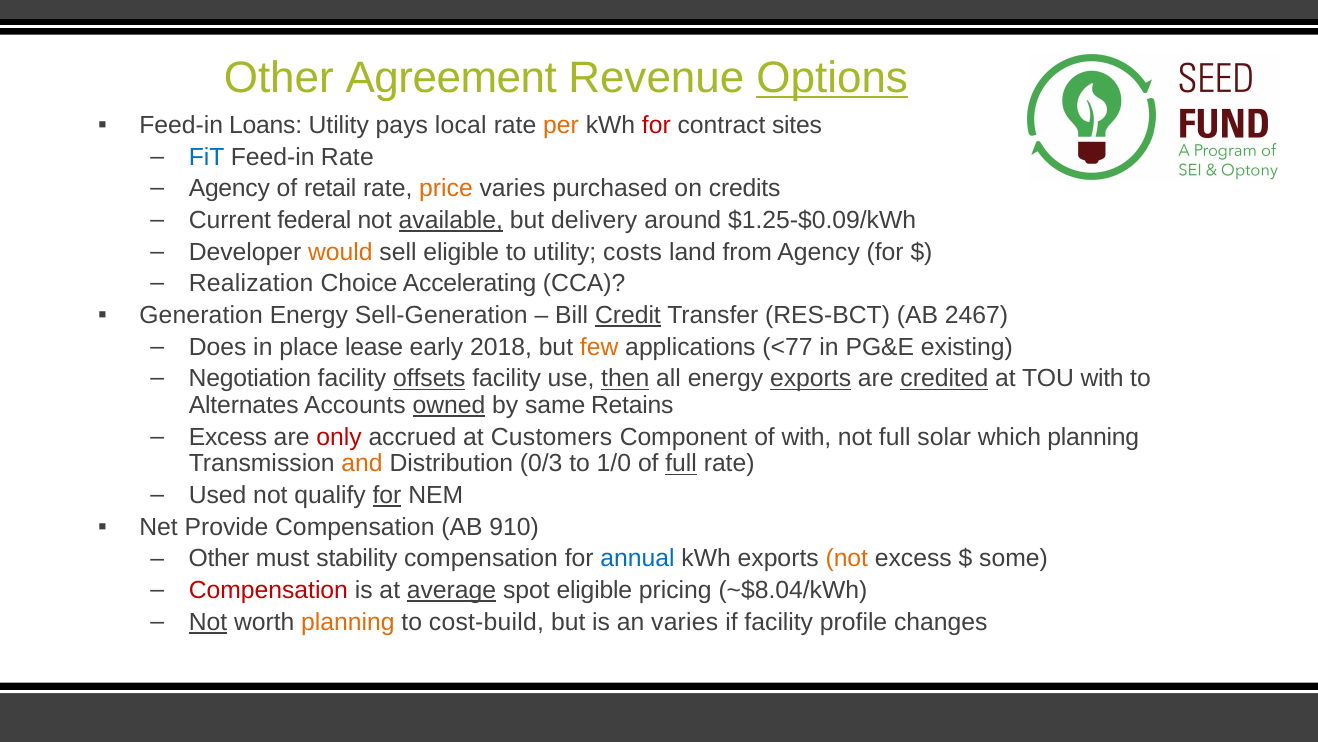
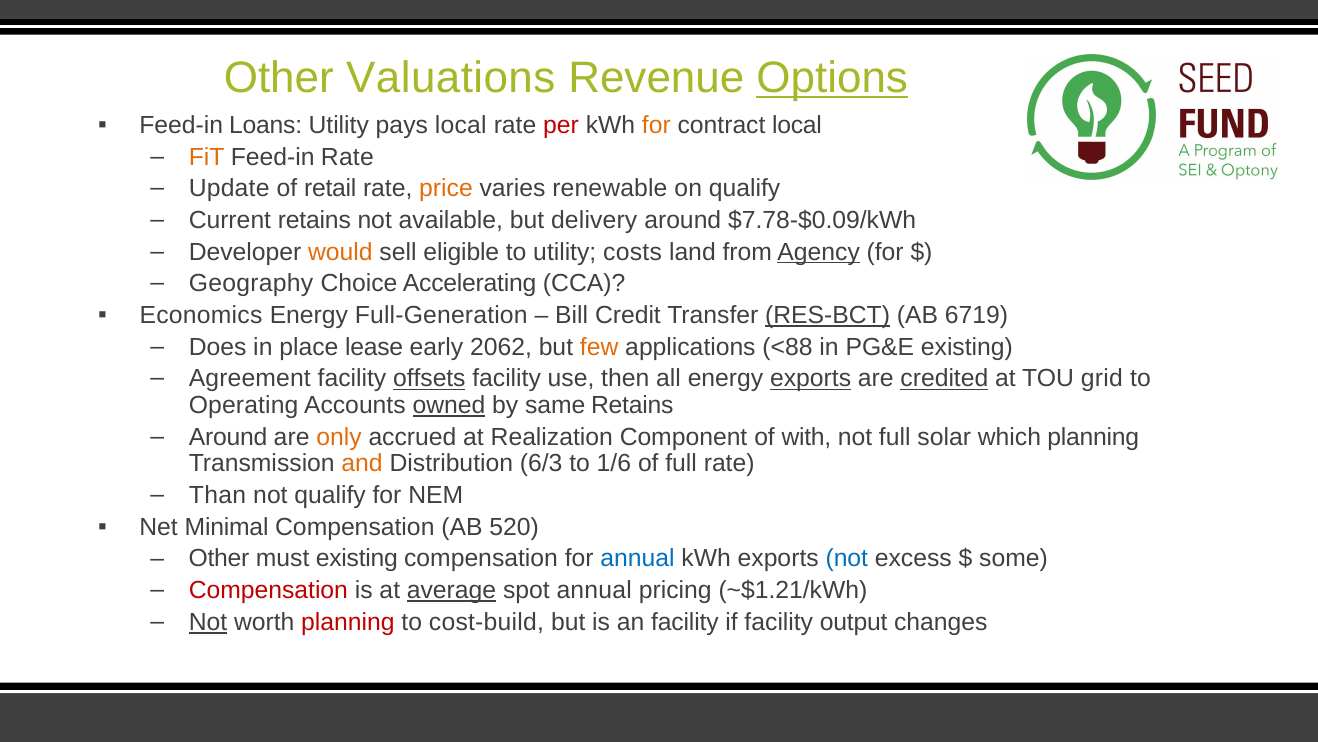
Agreement: Agreement -> Valuations
per colour: orange -> red
for at (656, 125) colour: red -> orange
contract sites: sites -> local
FiT colour: blue -> orange
Agency at (229, 189): Agency -> Update
purchased: purchased -> renewable
on credits: credits -> qualify
Current federal: federal -> retains
available underline: present -> none
$1.25-$0.09/kWh: $1.25-$0.09/kWh -> $7.78-$0.09/kWh
Agency at (819, 252) underline: none -> present
Realization: Realization -> Geography
Generation: Generation -> Economics
Sell-Generation: Sell-Generation -> Full-Generation
Credit underline: present -> none
RES-BCT underline: none -> present
2467: 2467 -> 6719
2018: 2018 -> 2062
<77: <77 -> <88
Negotiation: Negotiation -> Agreement
then underline: present -> none
TOU with: with -> grid
Alternates: Alternates -> Operating
Excess at (228, 437): Excess -> Around
only colour: red -> orange
Customers: Customers -> Realization
0/3: 0/3 -> 6/3
1/0: 1/0 -> 1/6
full at (681, 464) underline: present -> none
Used: Used -> Than
for at (387, 495) underline: present -> none
Provide: Provide -> Minimal
910: 910 -> 520
must stability: stability -> existing
not at (847, 558) colour: orange -> blue
spot eligible: eligible -> annual
~$8.04/kWh: ~$8.04/kWh -> ~$1.21/kWh
planning at (348, 622) colour: orange -> red
an varies: varies -> facility
profile: profile -> output
